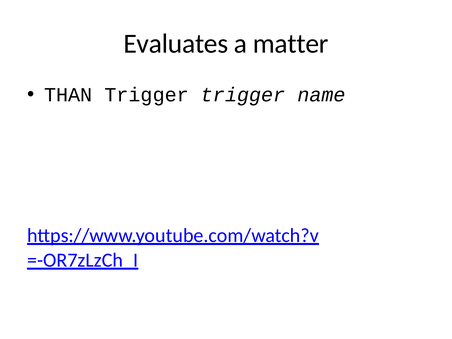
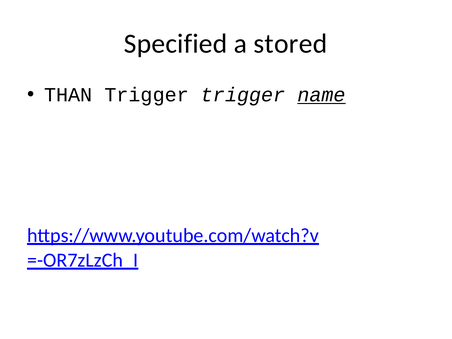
Evaluates: Evaluates -> Specified
matter: matter -> stored
name underline: none -> present
